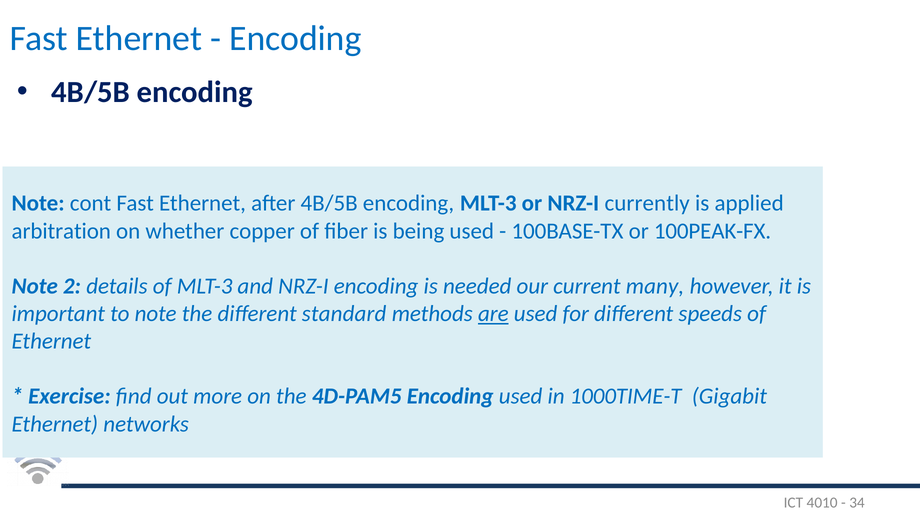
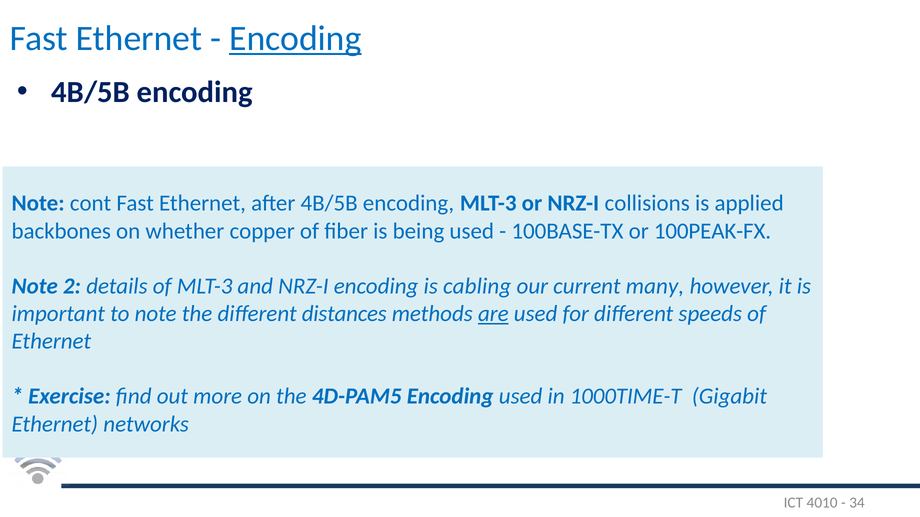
Encoding at (295, 39) underline: none -> present
currently: currently -> collisions
arbitration: arbitration -> backbones
needed: needed -> cabling
standard: standard -> distances
